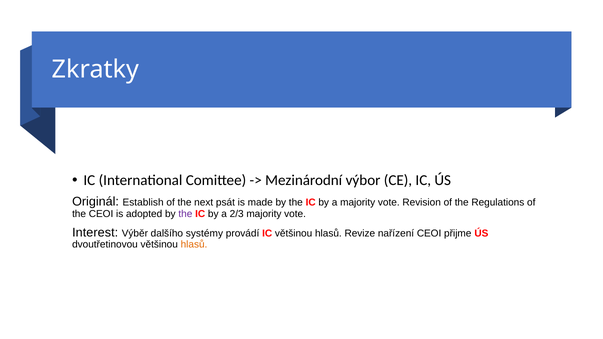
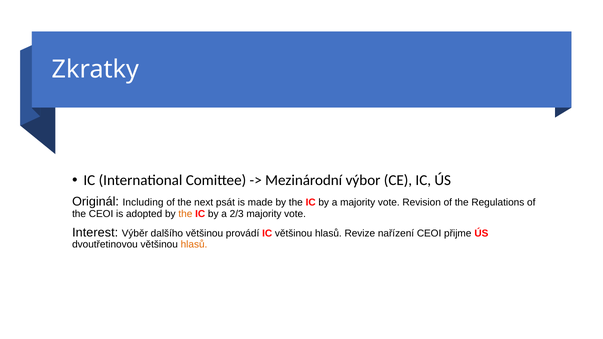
Establish: Establish -> Including
the at (185, 214) colour: purple -> orange
dalšího systémy: systémy -> většinou
